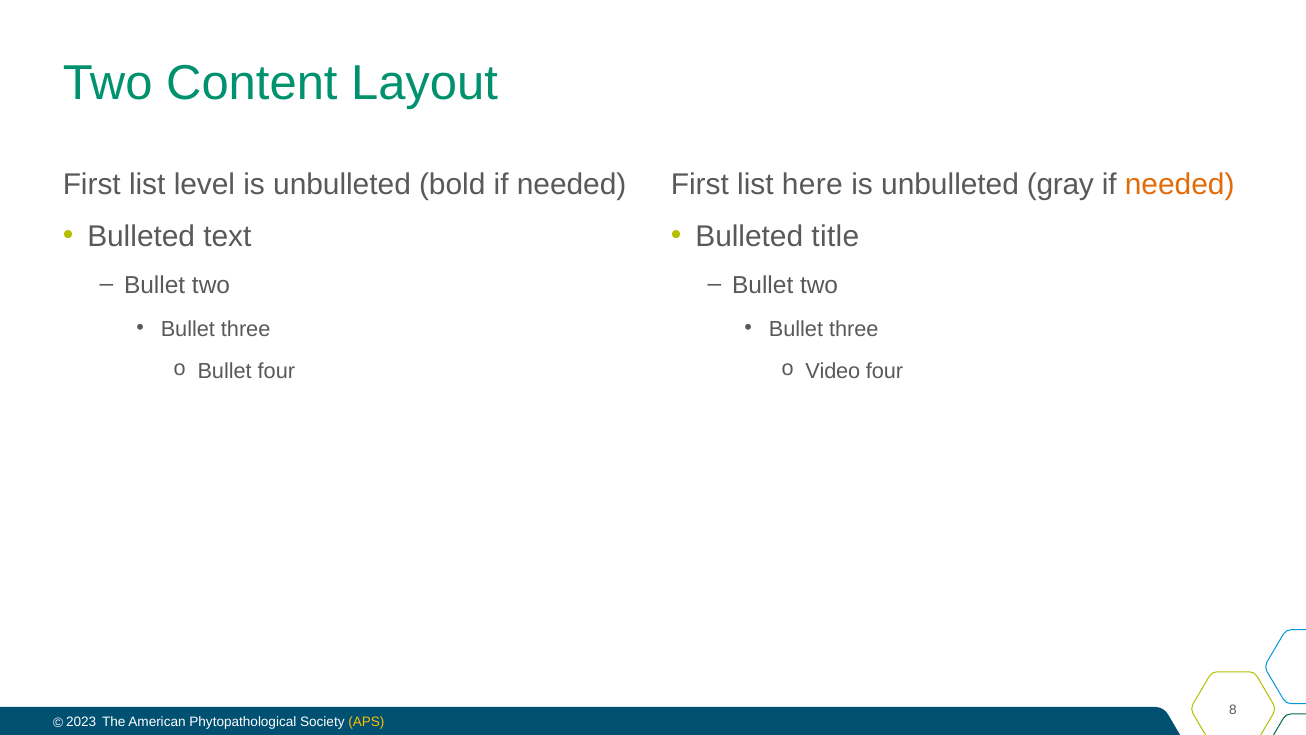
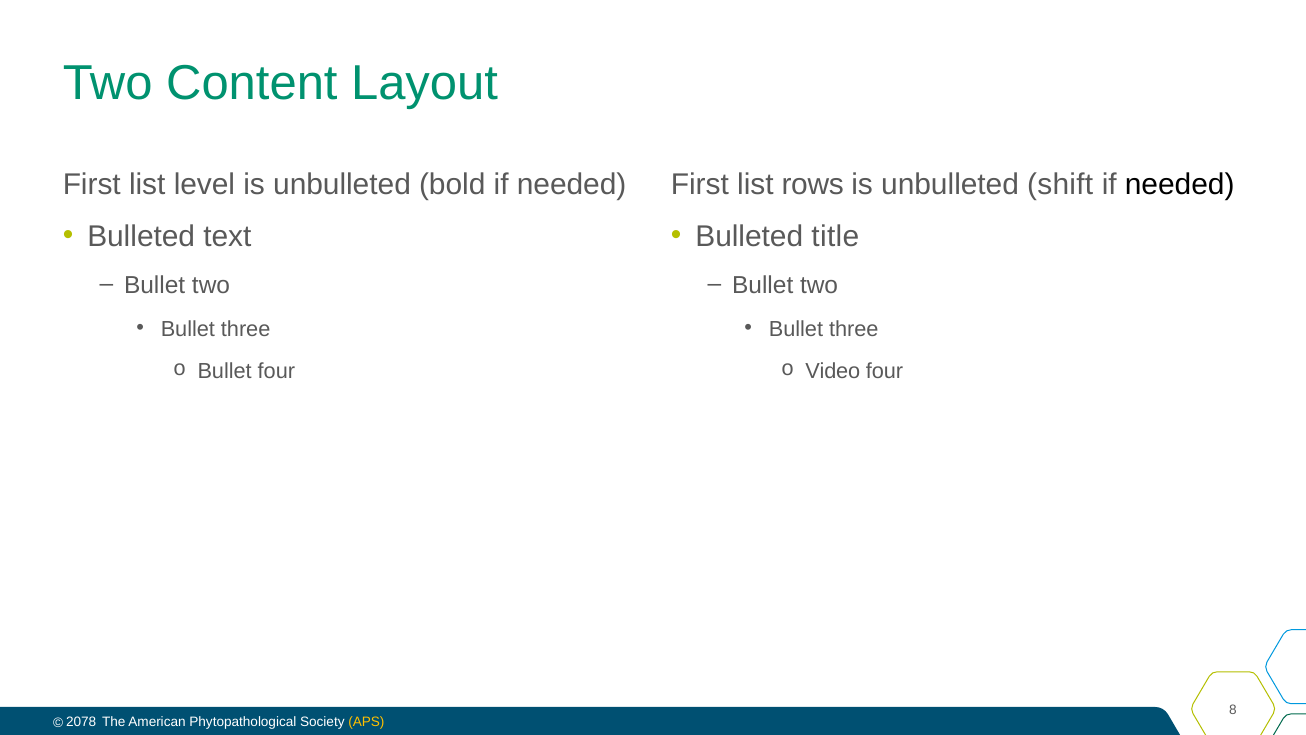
here: here -> rows
gray: gray -> shift
needed at (1180, 184) colour: orange -> black
2023: 2023 -> 2078
